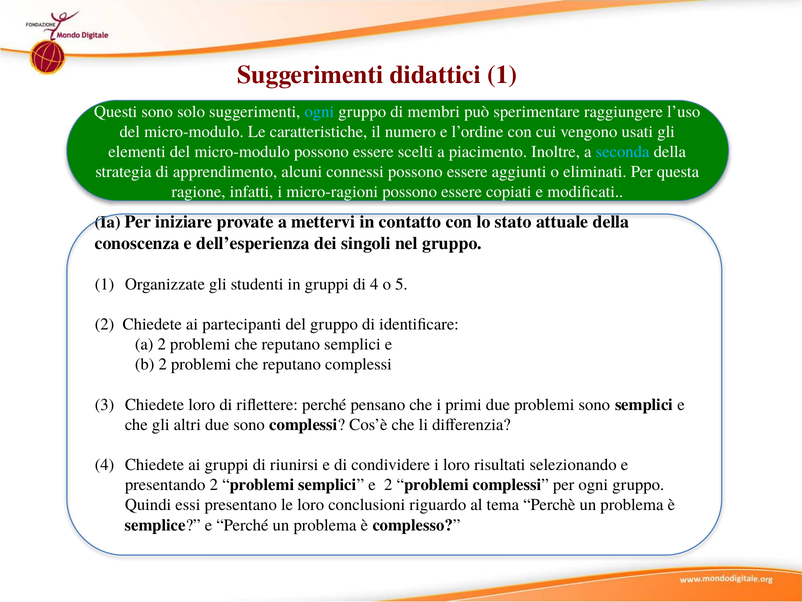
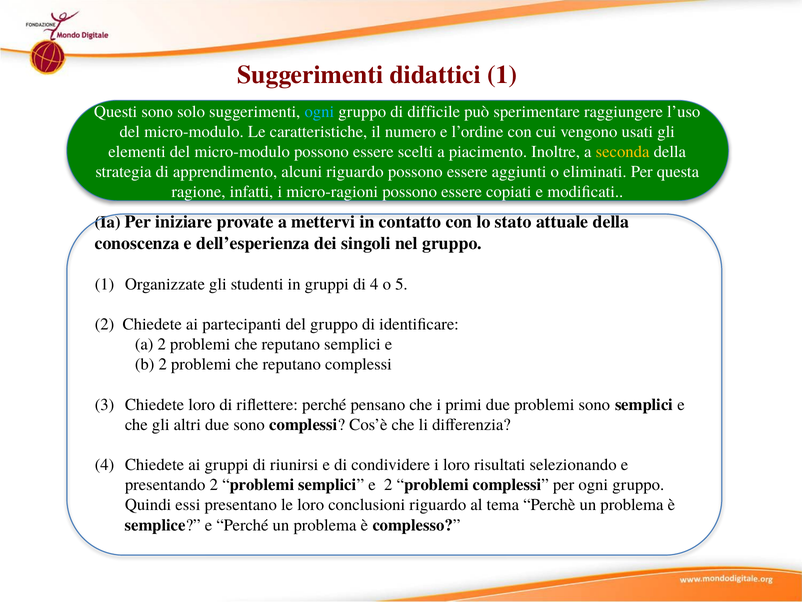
membri: membri -> difficile
seconda colour: light blue -> yellow
alcuni connessi: connessi -> riguardo
